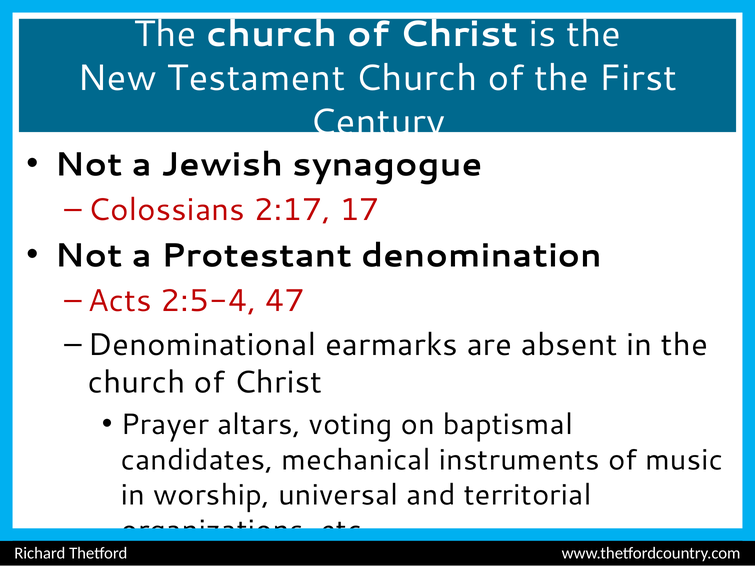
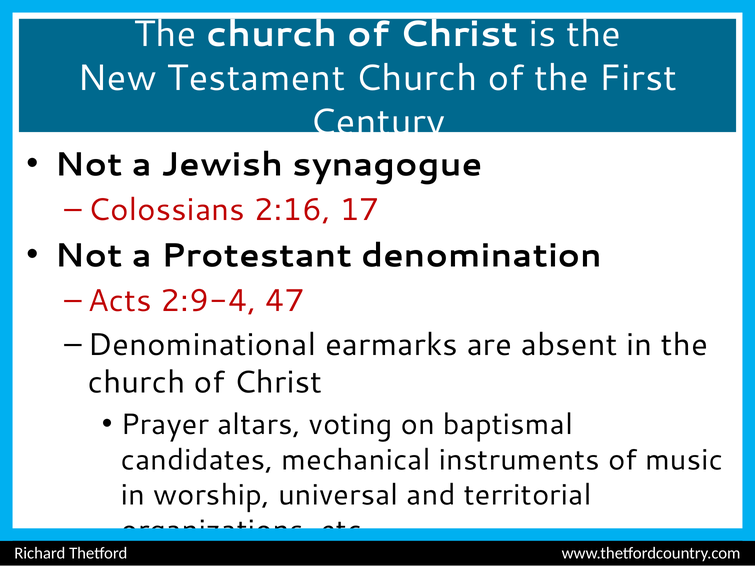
2:17: 2:17 -> 2:16
2:5-4: 2:5-4 -> 2:9-4
